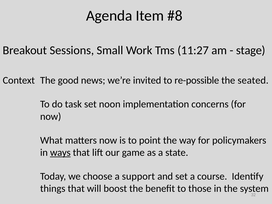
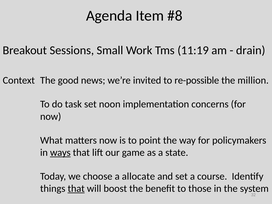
11:27: 11:27 -> 11:19
stage: stage -> drain
seated: seated -> million
support: support -> allocate
that at (76, 189) underline: none -> present
